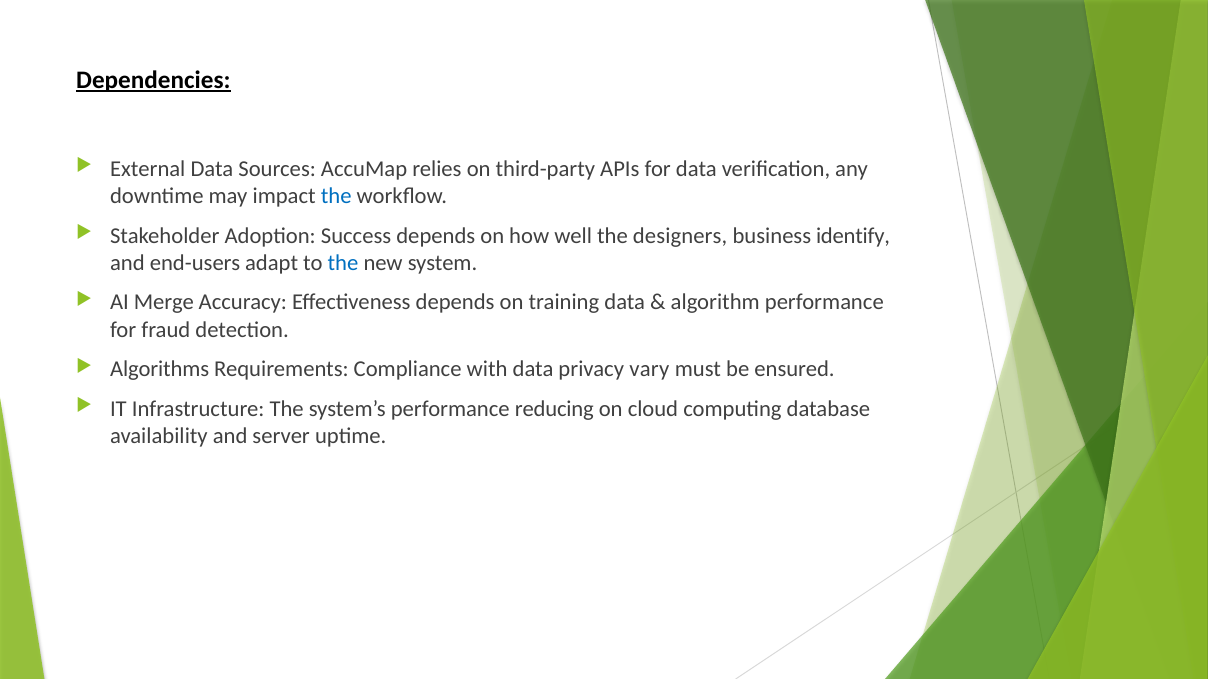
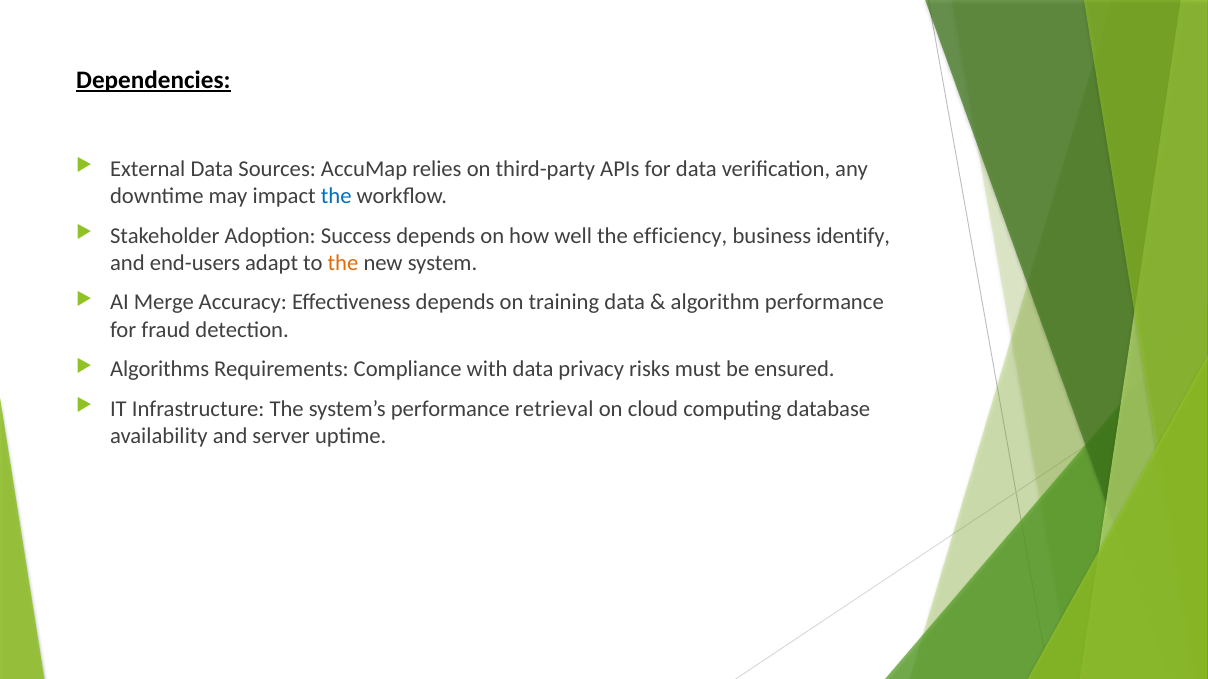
designers: designers -> efficiency
the at (343, 263) colour: blue -> orange
vary: vary -> risks
reducing: reducing -> retrieval
